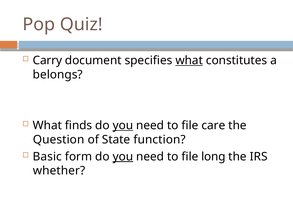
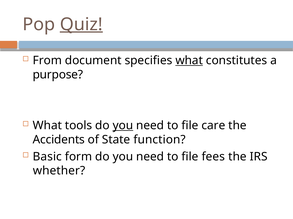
Quiz underline: none -> present
Carry: Carry -> From
belongs: belongs -> purpose
finds: finds -> tools
Question: Question -> Accidents
you at (123, 157) underline: present -> none
long: long -> fees
